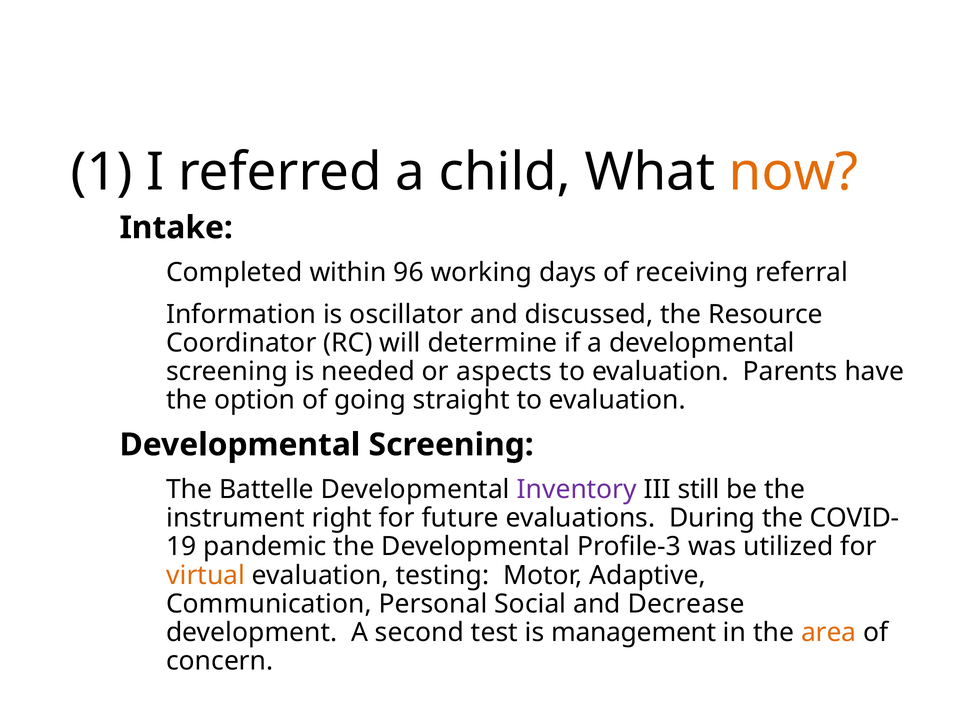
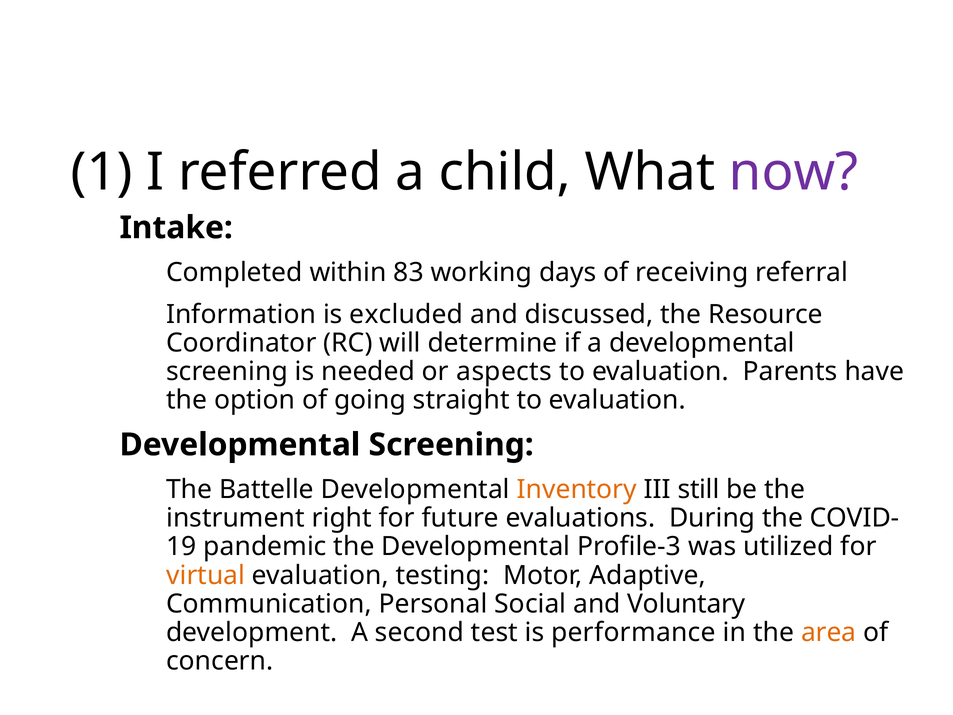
now colour: orange -> purple
96: 96 -> 83
oscillator: oscillator -> excluded
Inventory colour: purple -> orange
Decrease: Decrease -> Voluntary
management: management -> performance
